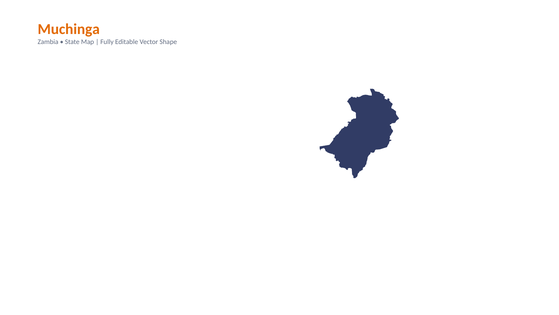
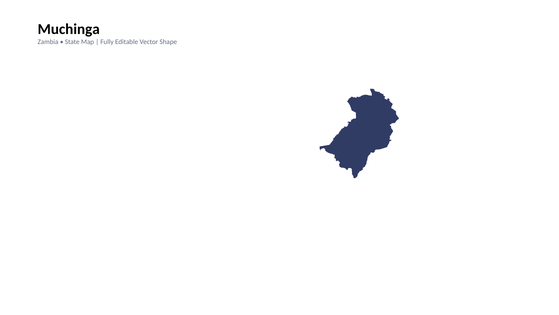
Muchinga colour: orange -> black
